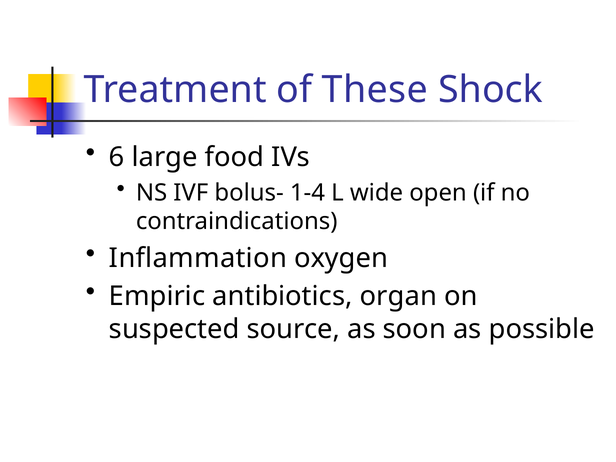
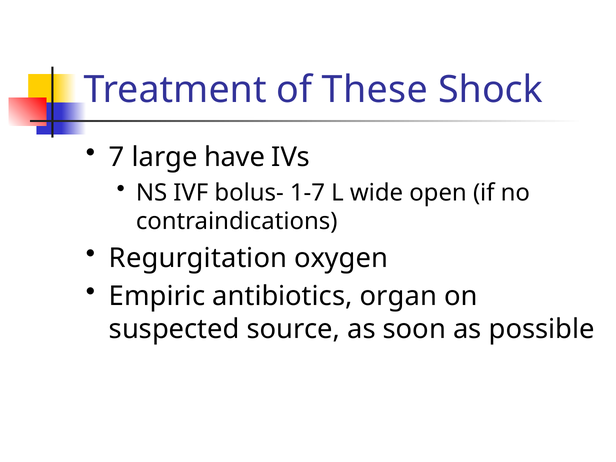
6: 6 -> 7
food: food -> have
1-4: 1-4 -> 1-7
Inflammation: Inflammation -> Regurgitation
